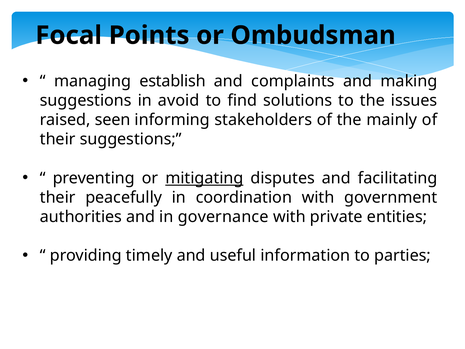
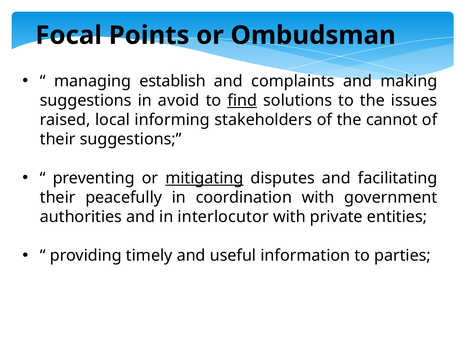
ﬁnd underline: none -> present
seen: seen -> local
mainly: mainly -> cannot
governance: governance -> interlocutor
